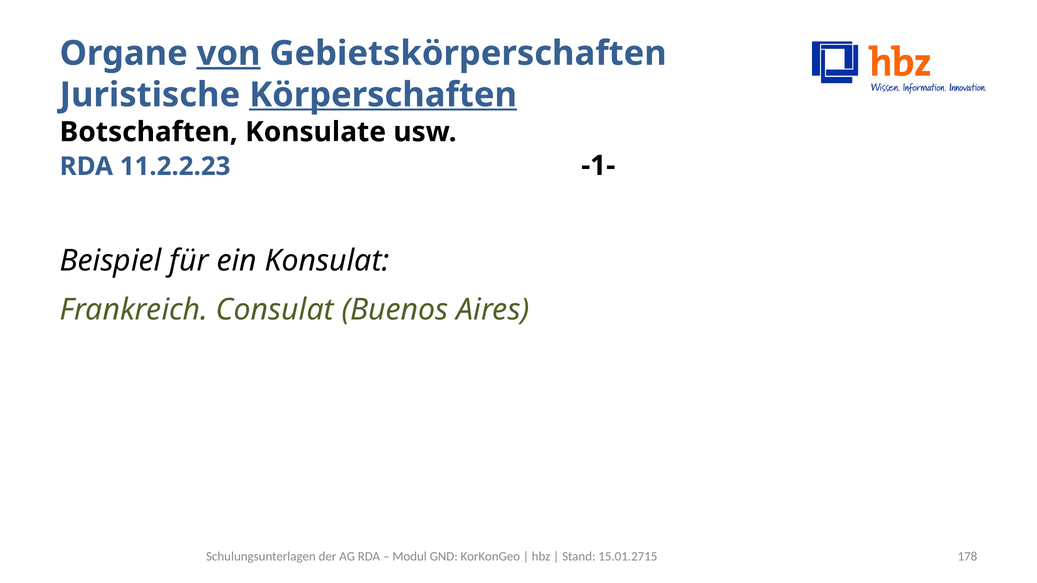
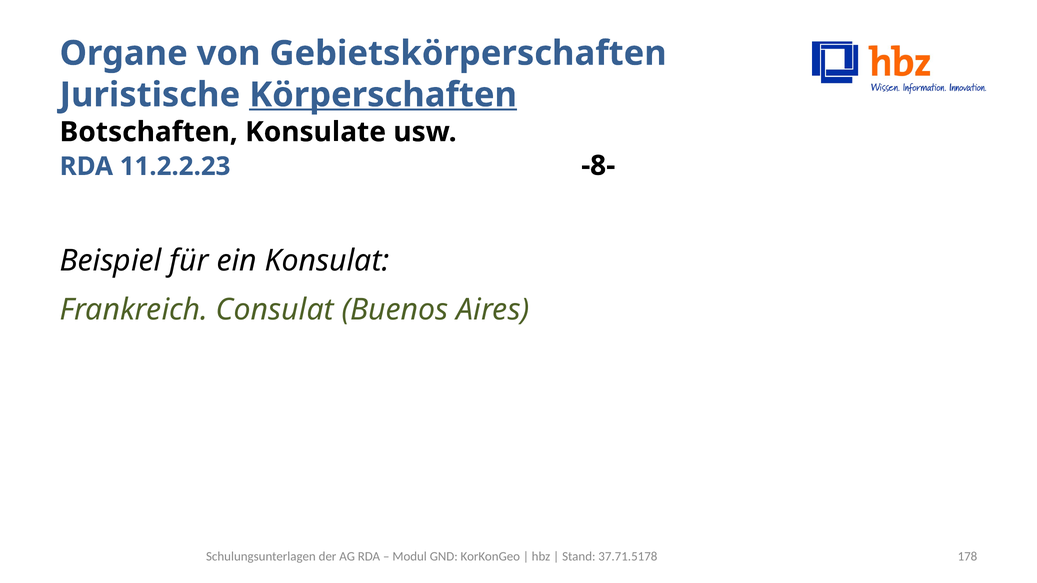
von underline: present -> none
-1-: -1- -> -8-
15.01.2715: 15.01.2715 -> 37.71.5178
